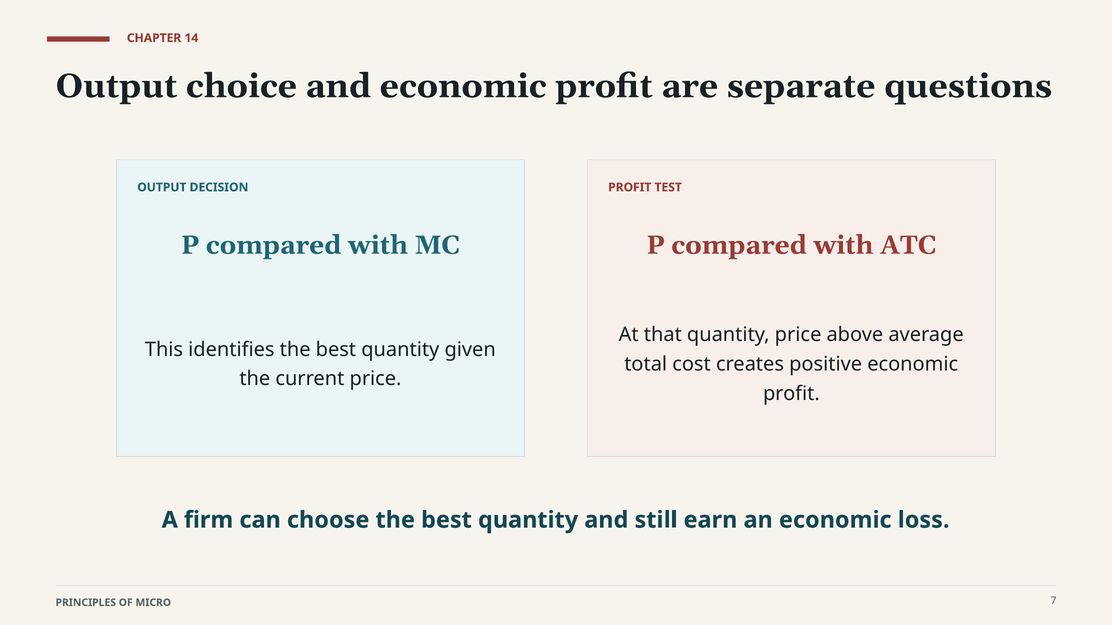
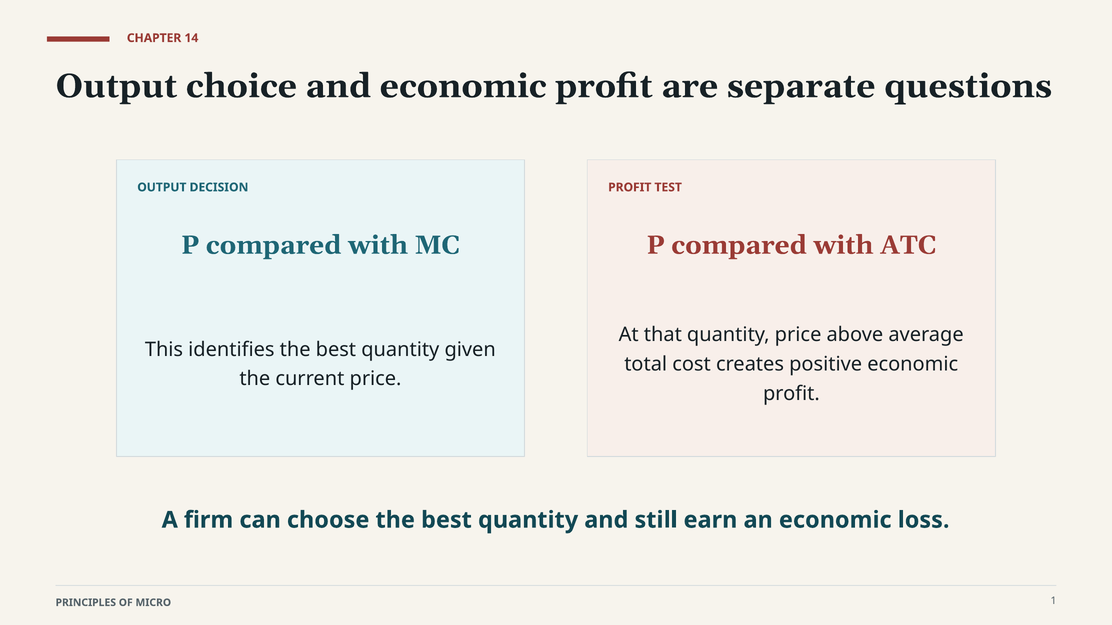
7: 7 -> 1
